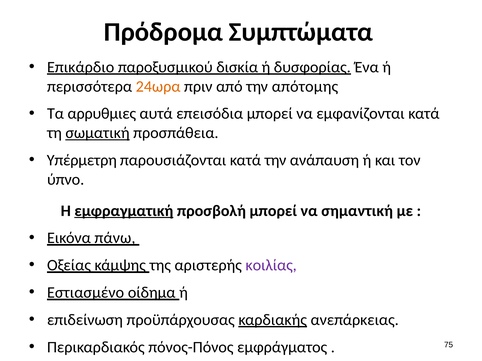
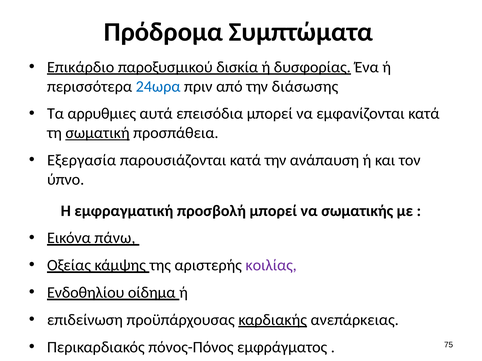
24ωρα colour: orange -> blue
απότομης: απότομης -> διάσωσης
Υπέρμετρη: Υπέρμετρη -> Εξεργασία
εμφραγματική underline: present -> none
σημαντική: σημαντική -> σωματικής
Εστιασμένο: Εστιασμένο -> Ενδοθηλίου
